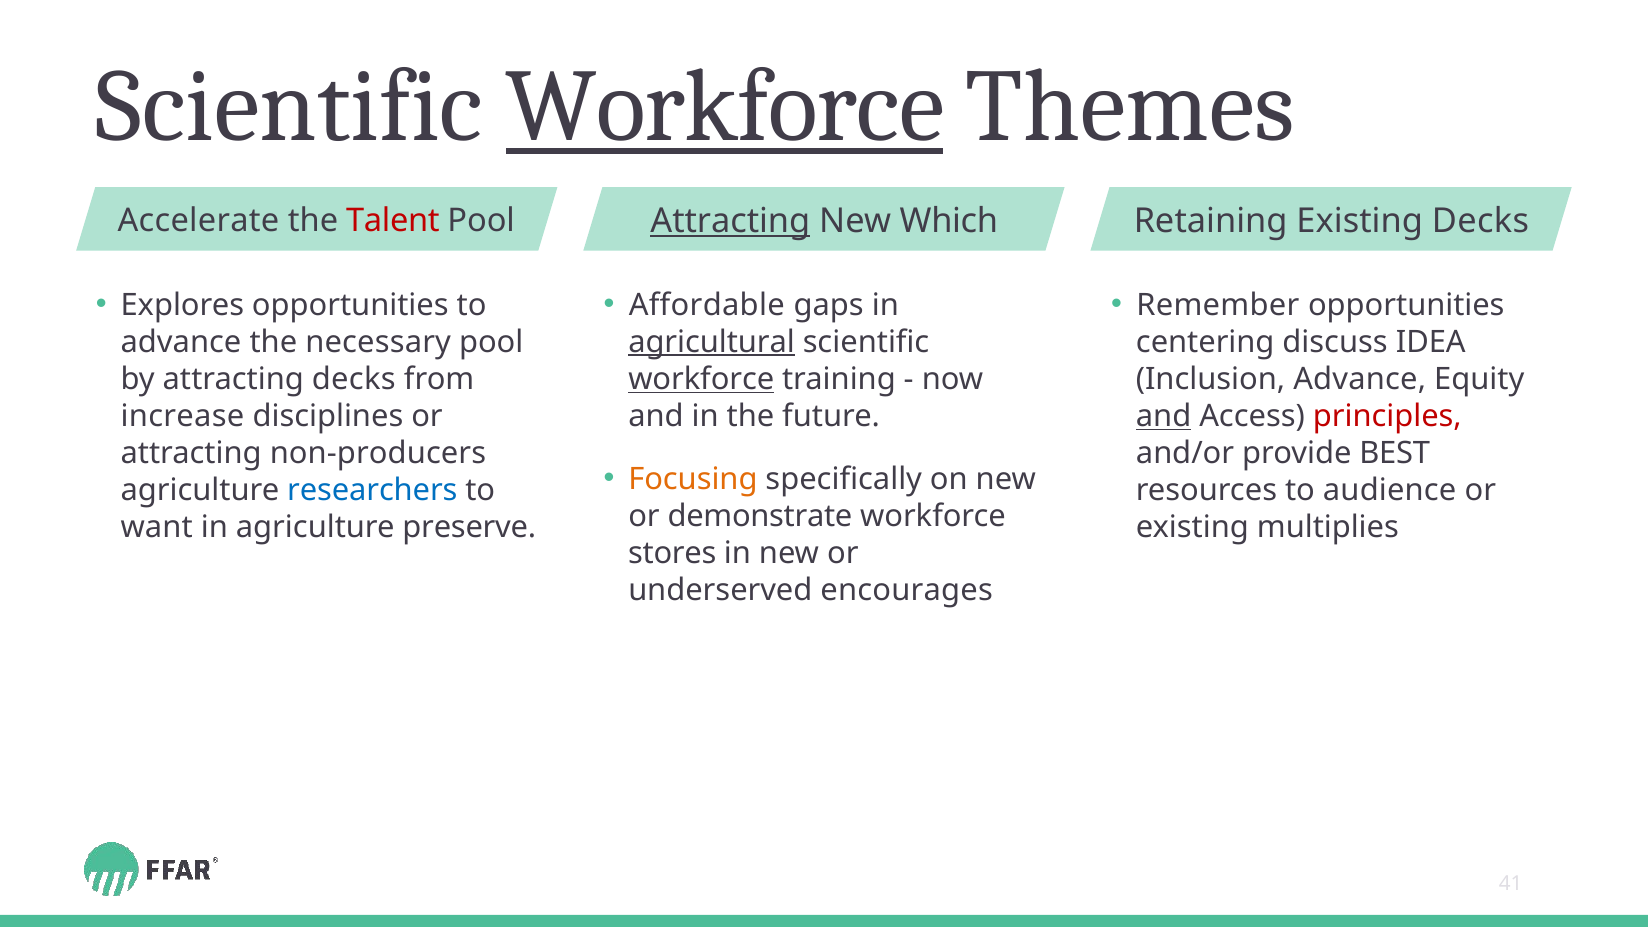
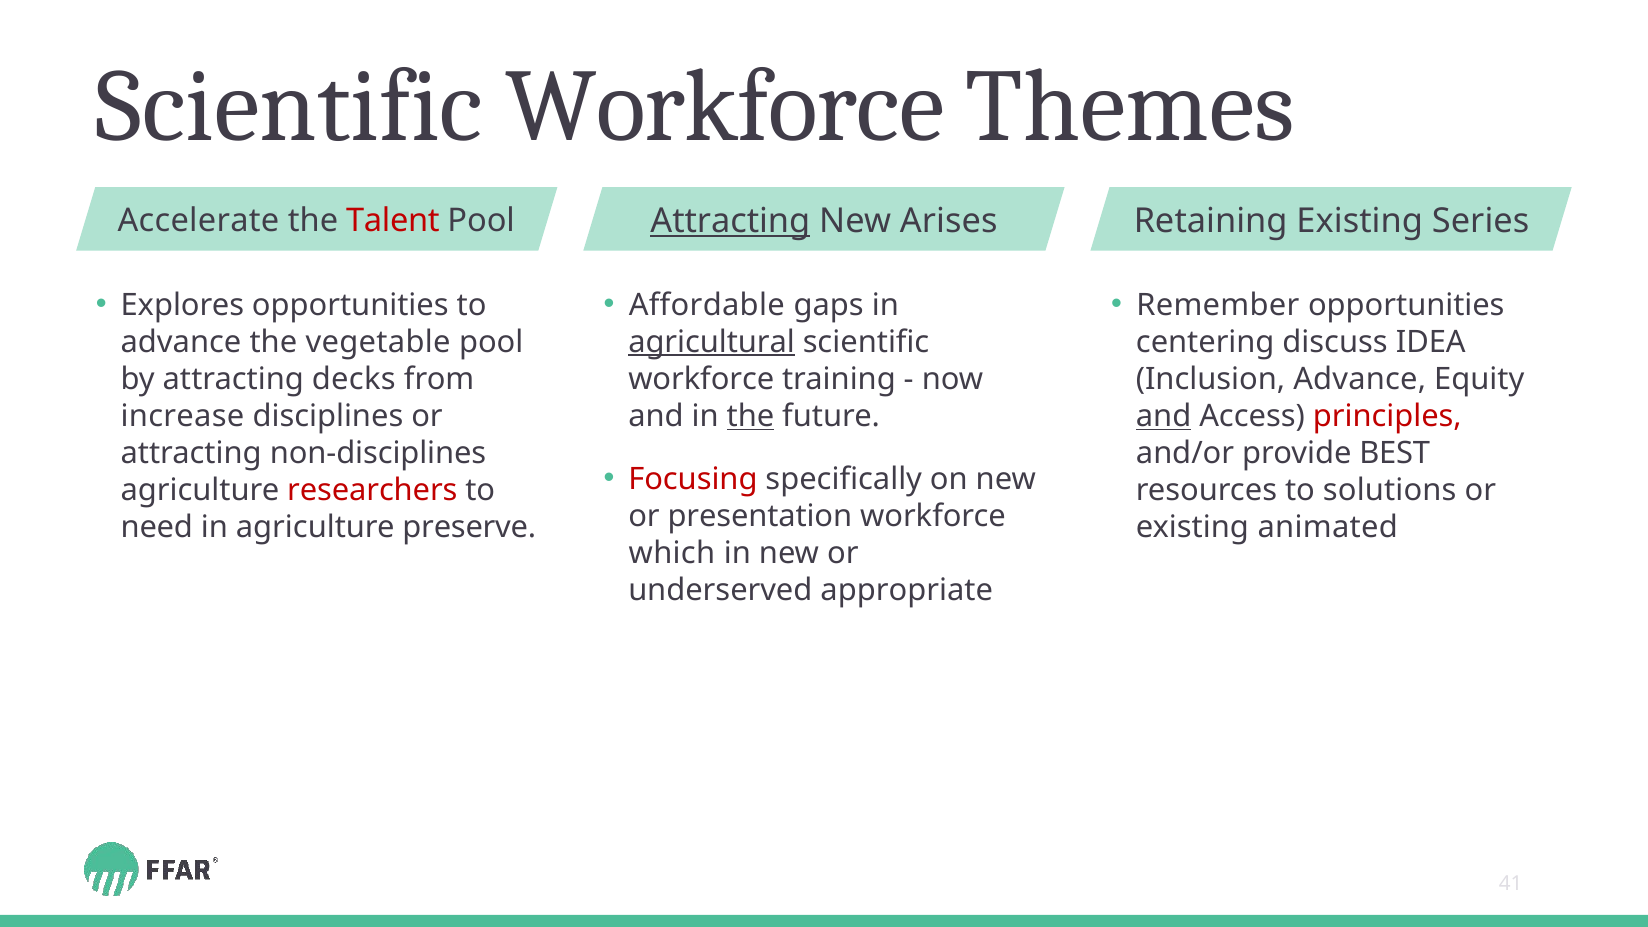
Workforce at (725, 107) underline: present -> none
Which: Which -> Arises
Existing Decks: Decks -> Series
necessary: necessary -> vegetable
workforce at (701, 379) underline: present -> none
the at (751, 416) underline: none -> present
non-producers: non-producers -> non-disciplines
Focusing colour: orange -> red
researchers colour: blue -> red
audience: audience -> solutions
demonstrate: demonstrate -> presentation
want: want -> need
multiplies: multiplies -> animated
stores: stores -> which
encourages: encourages -> appropriate
